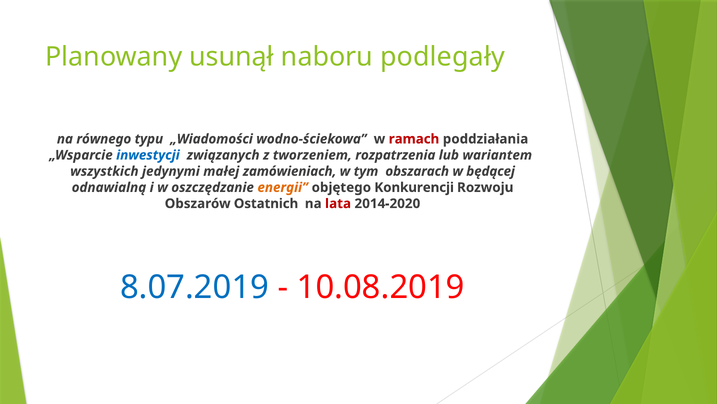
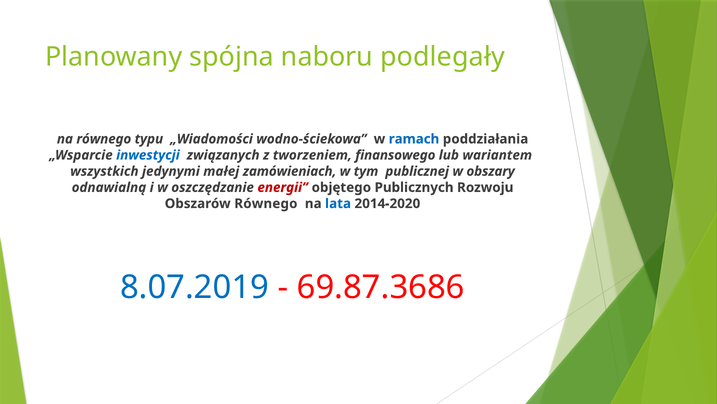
usunął: usunął -> spójna
ramach colour: red -> blue
rozpatrzenia: rozpatrzenia -> finansowego
obszarach: obszarach -> publicznej
będącej: będącej -> obszary
energii colour: orange -> red
Konkurencji: Konkurencji -> Publicznych
Obszarów Ostatnich: Ostatnich -> Równego
lata colour: red -> blue
10.08.2019: 10.08.2019 -> 69.87.3686
